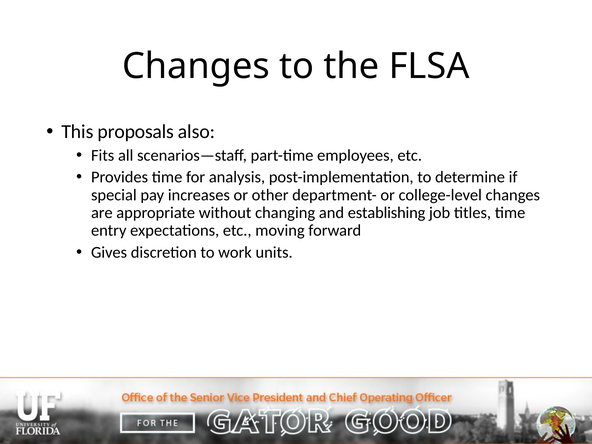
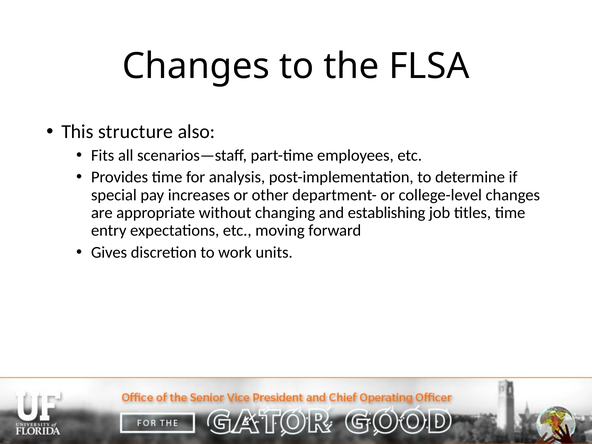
proposals: proposals -> structure
